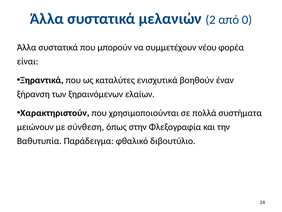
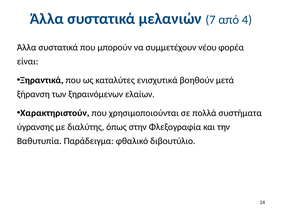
2: 2 -> 7
0: 0 -> 4
έναν: έναν -> μετά
μειώνουν: μειώνουν -> ύγρανσης
σύνθεση: σύνθεση -> διαλύτης
